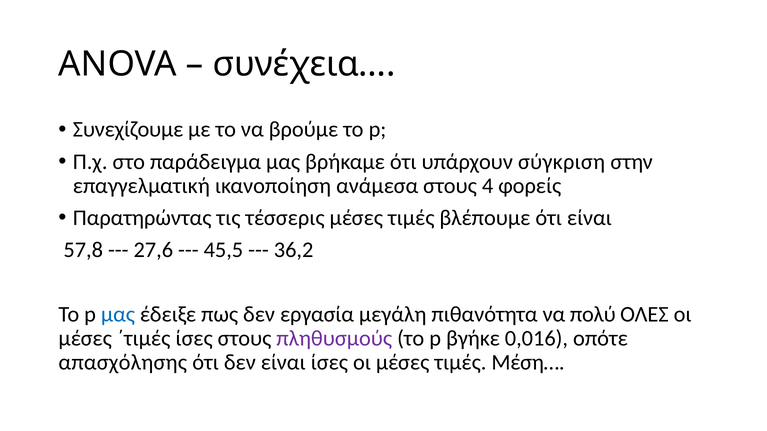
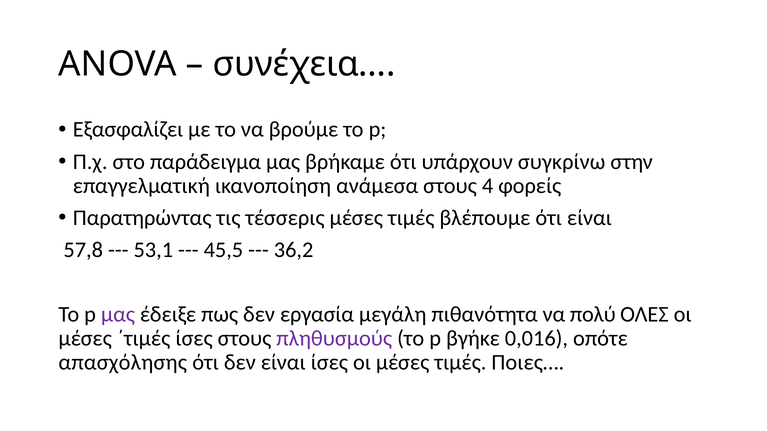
Συνεχίζουμε: Συνεχίζουμε -> Εξασφαλίζει
σύγκριση: σύγκριση -> συγκρίνω
27,6: 27,6 -> 53,1
μας at (118, 315) colour: blue -> purple
Μέση…: Μέση… -> Ποιες…
